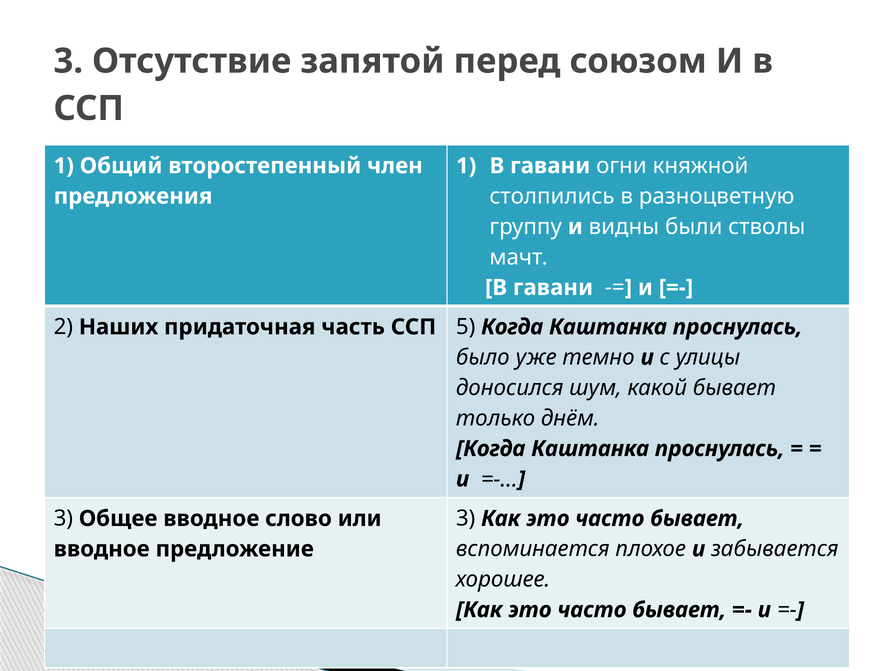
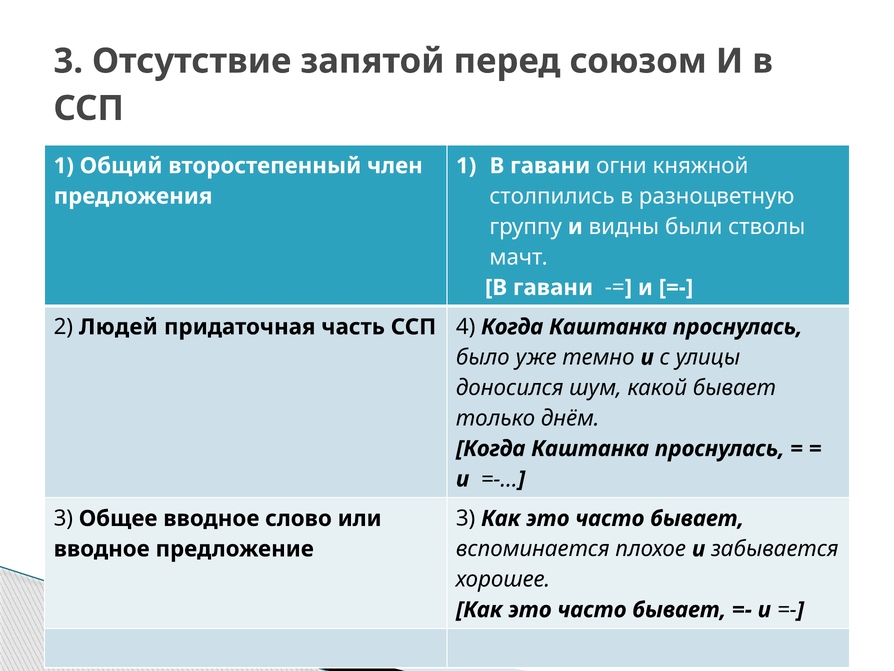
Наших: Наших -> Людей
5: 5 -> 4
